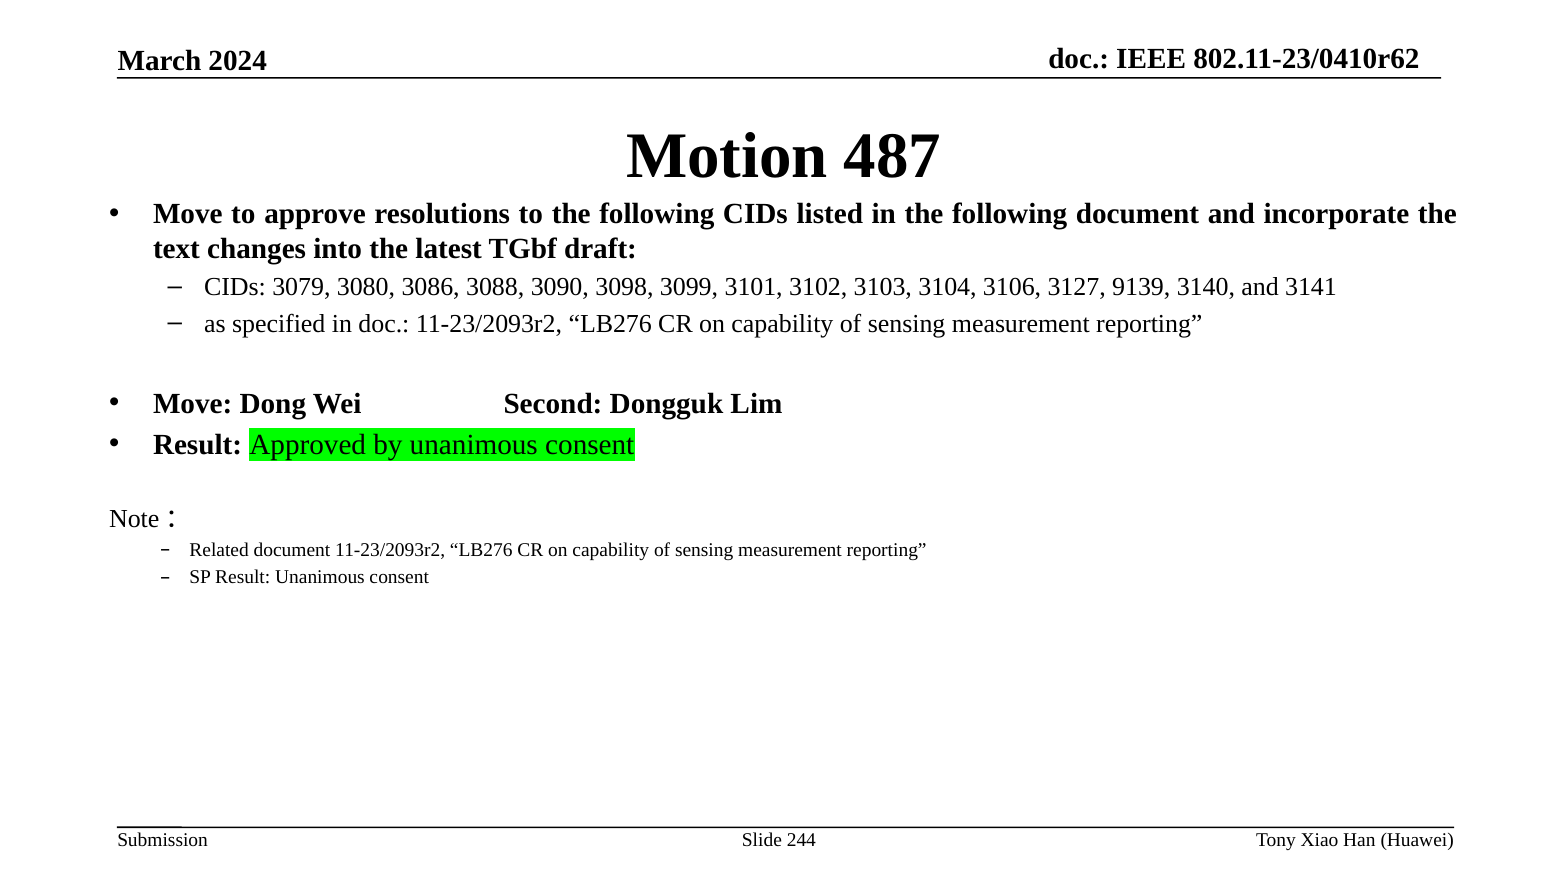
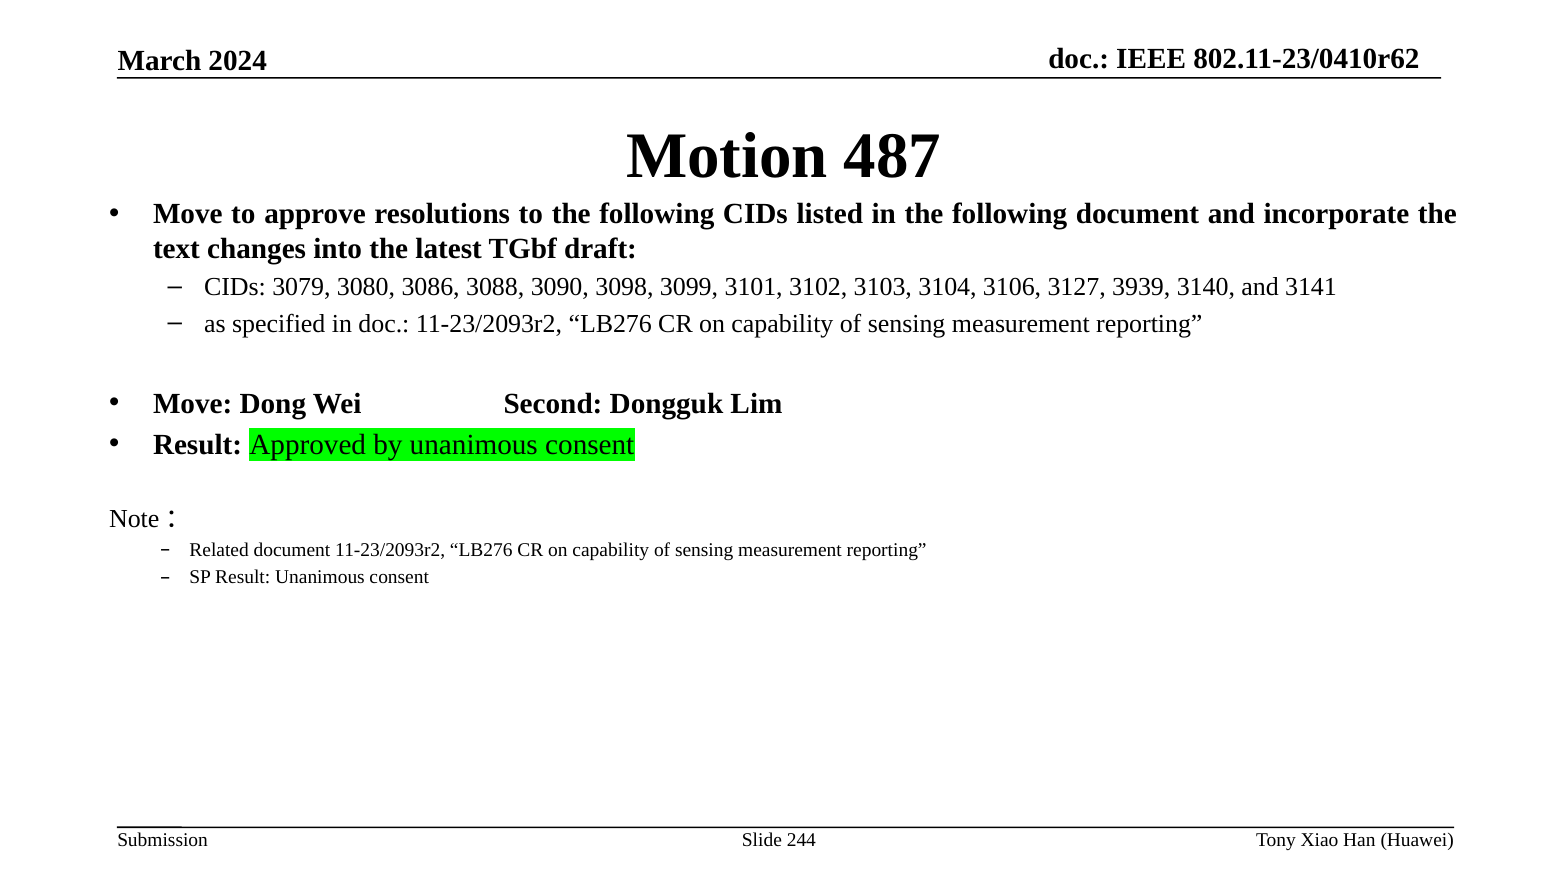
9139: 9139 -> 3939
